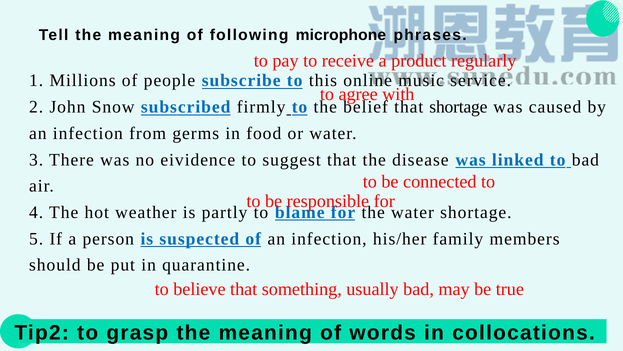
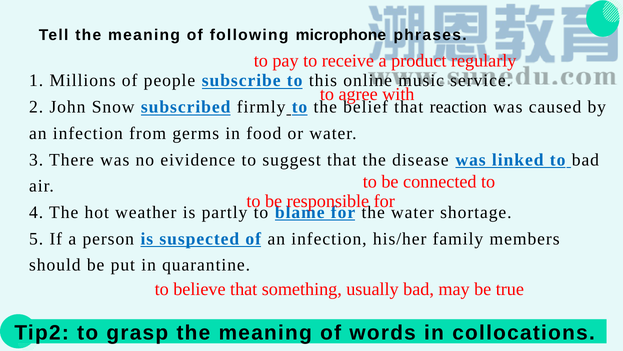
that shortage: shortage -> reaction
